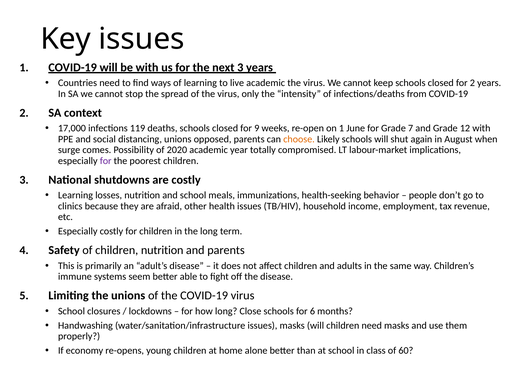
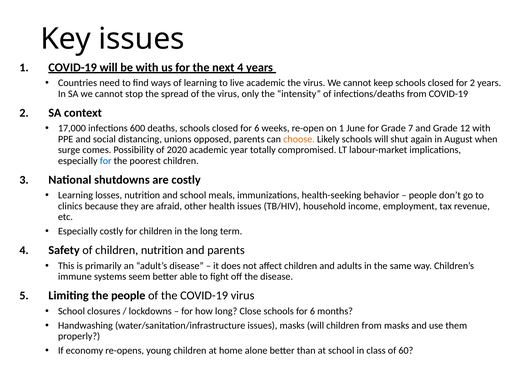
next 3: 3 -> 4
119: 119 -> 600
closed for 9: 9 -> 6
for at (106, 161) colour: purple -> blue
the unions: unions -> people
children need: need -> from
